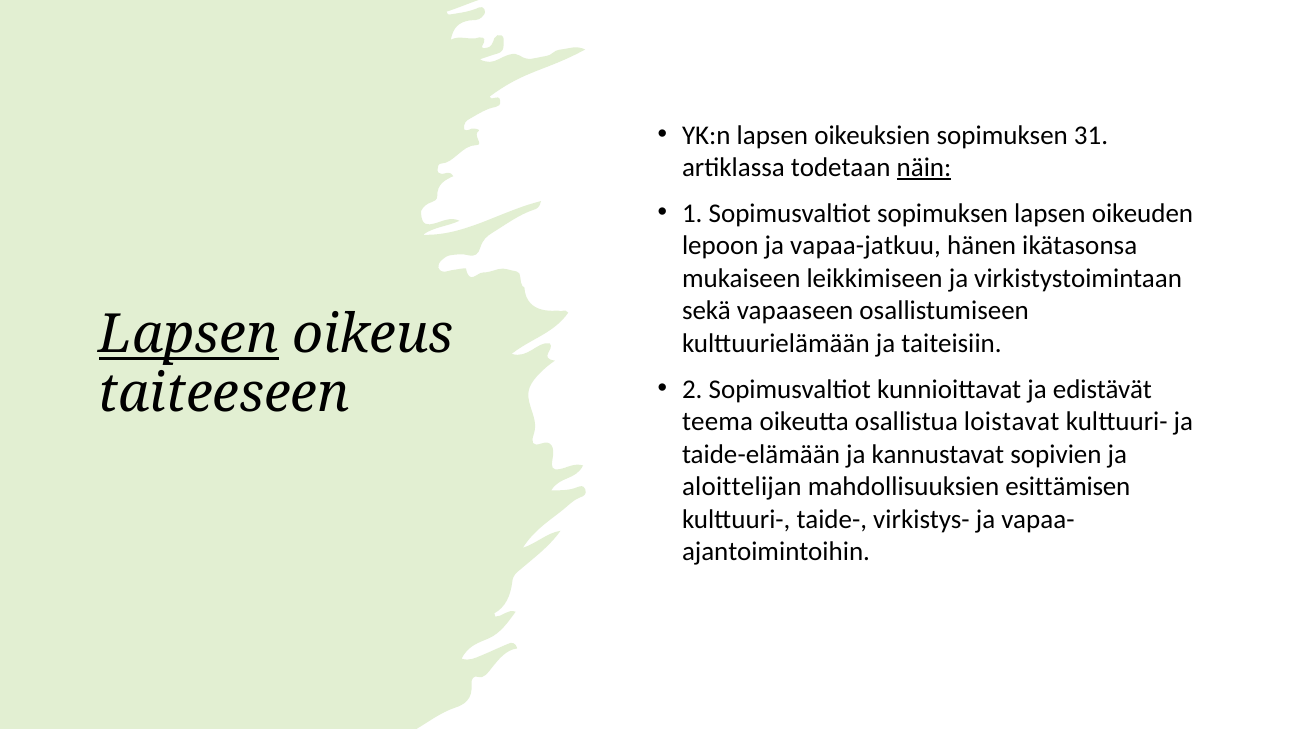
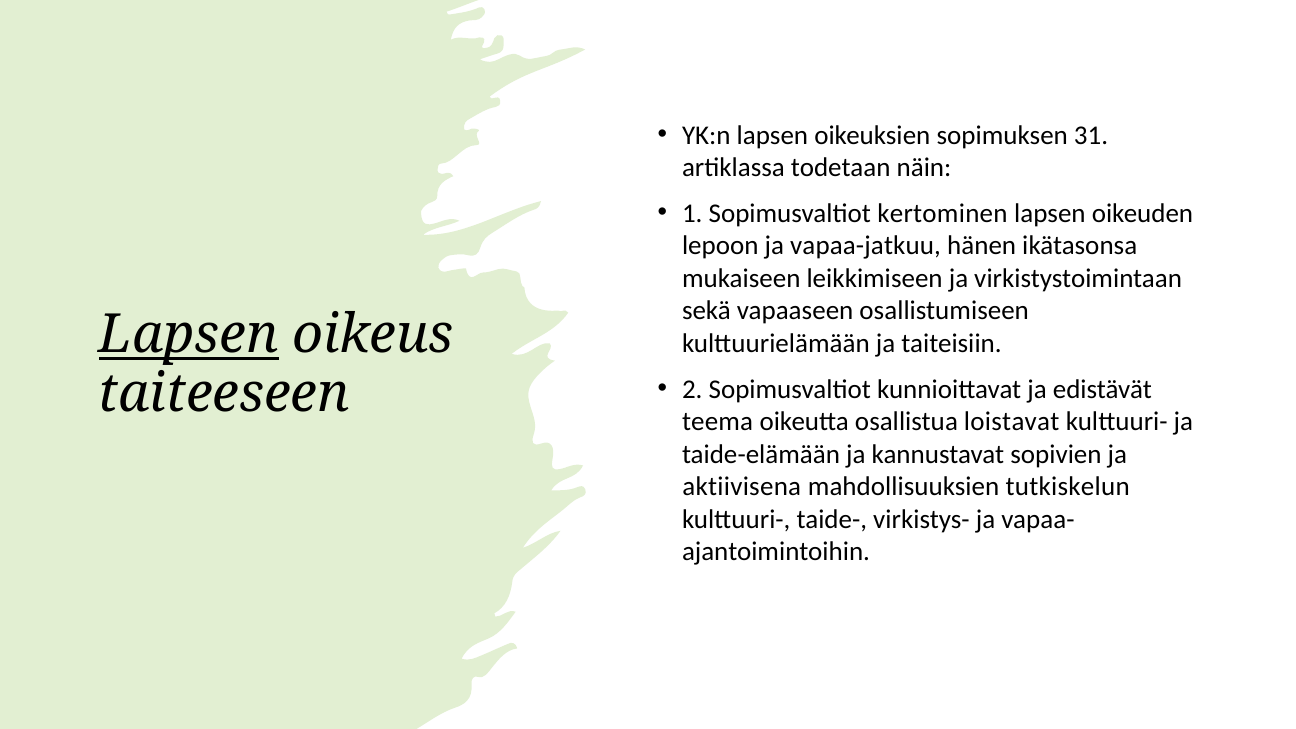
näin underline: present -> none
Sopimusvaltiot sopimuksen: sopimuksen -> kertominen
aloittelijan: aloittelijan -> aktiivisena
esittämisen: esittämisen -> tutkiskelun
